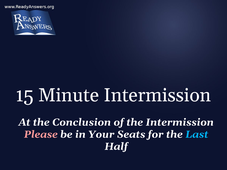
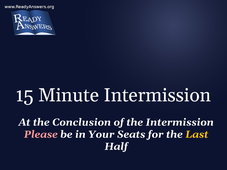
Last colour: light blue -> yellow
